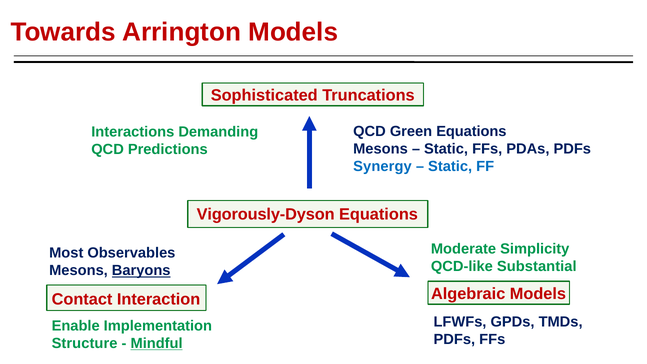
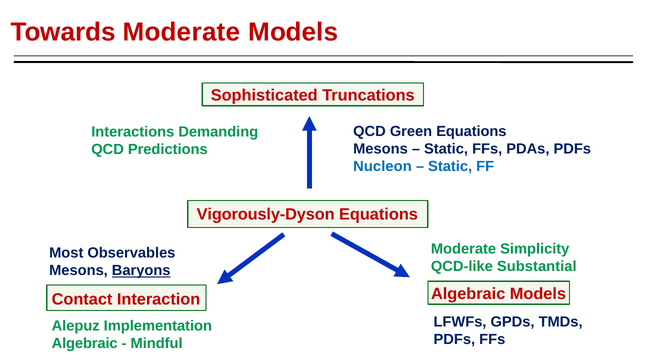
Towards Arrington: Arrington -> Moderate
Synergy: Synergy -> Nucleon
Enable: Enable -> Alepuz
Structure at (85, 343): Structure -> Algebraic
Mindful underline: present -> none
